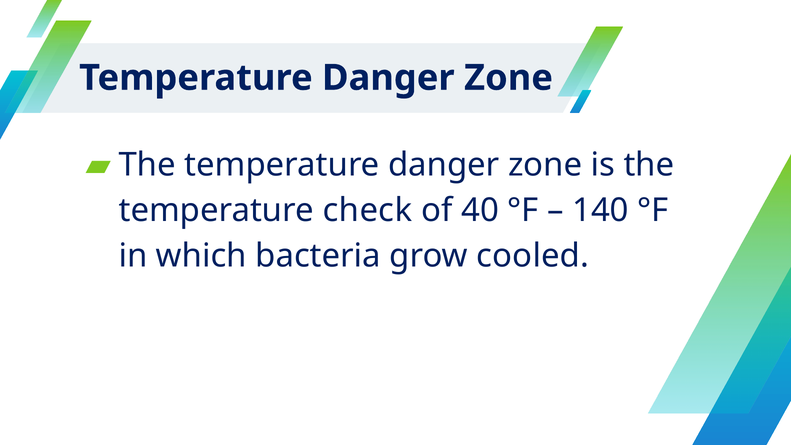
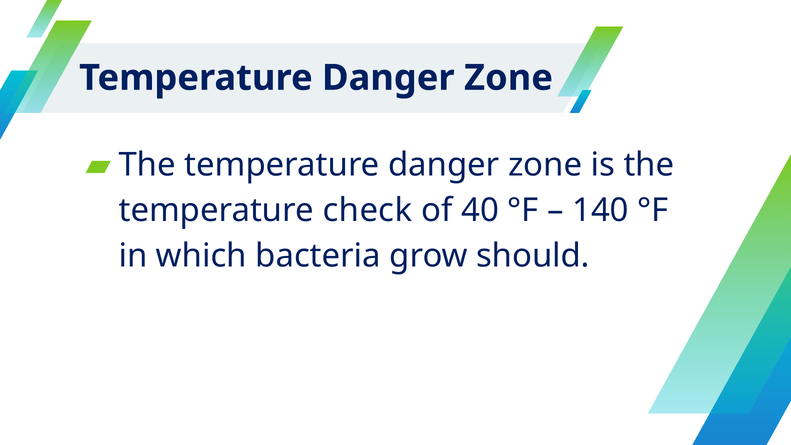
cooled: cooled -> should
